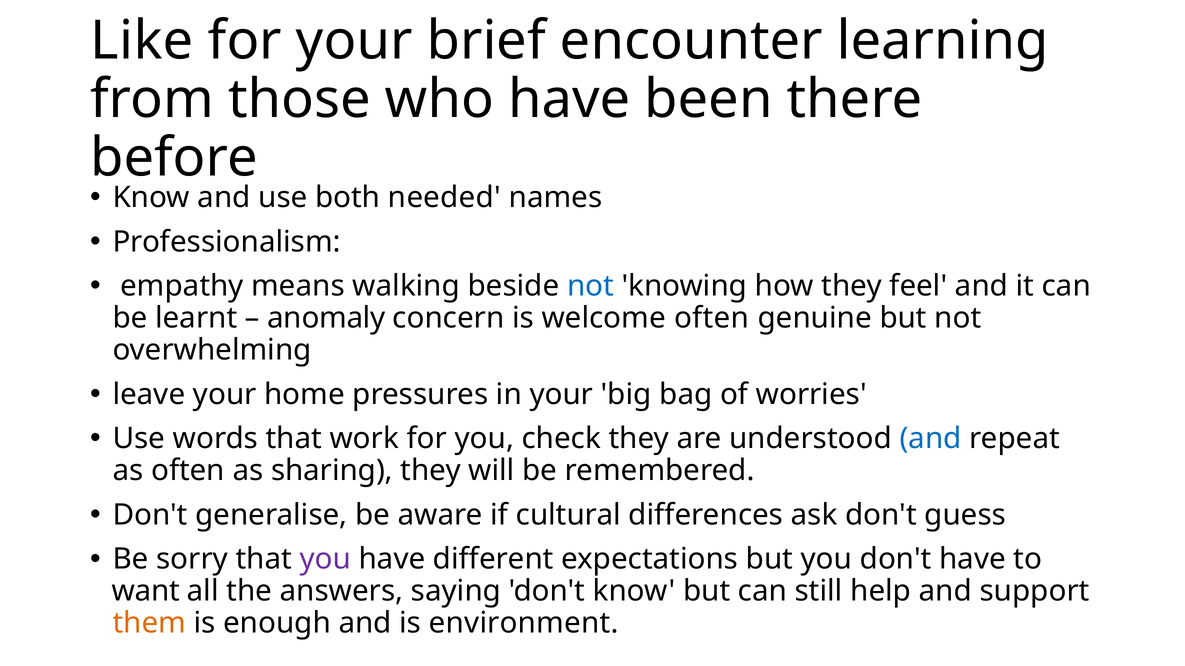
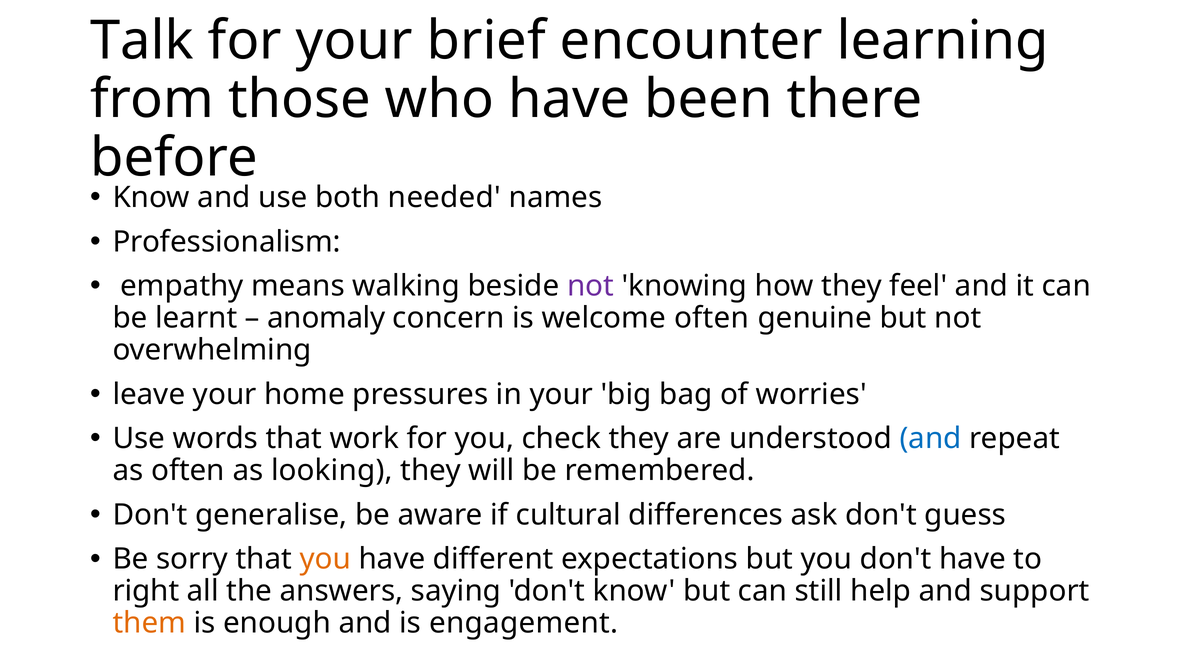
Like: Like -> Talk
not at (590, 286) colour: blue -> purple
sharing: sharing -> looking
you at (325, 560) colour: purple -> orange
want: want -> right
environment: environment -> engagement
